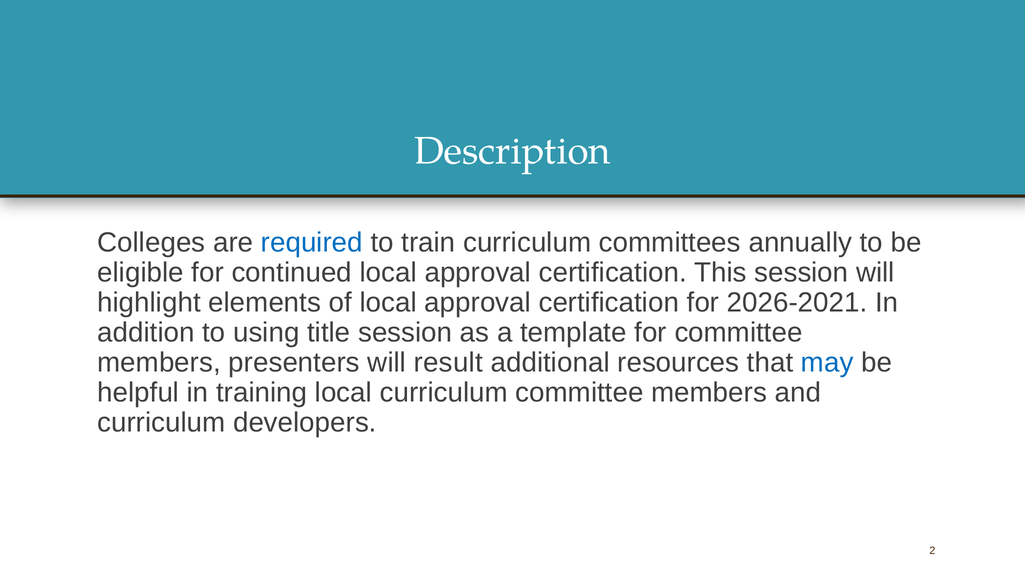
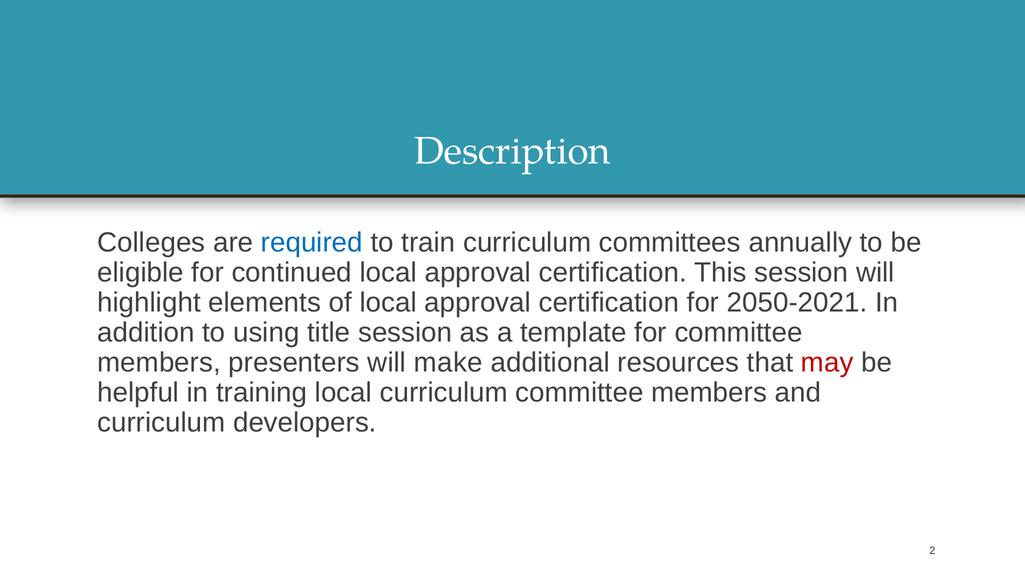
2026-2021: 2026-2021 -> 2050-2021
result: result -> make
may colour: blue -> red
